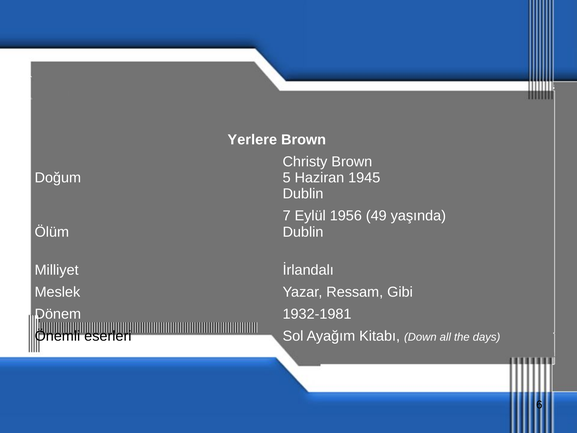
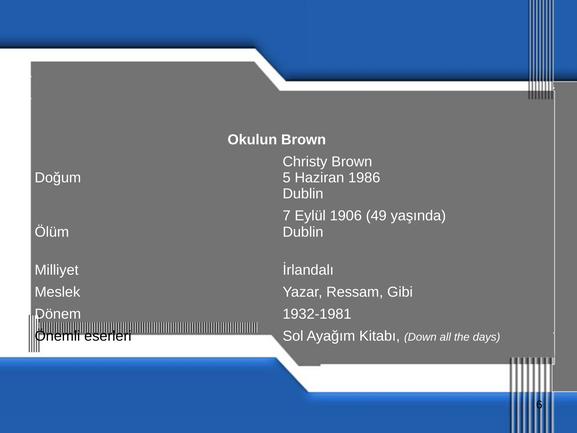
Yerlere: Yerlere -> Okulun
1945: 1945 -> 1986
1956: 1956 -> 1906
